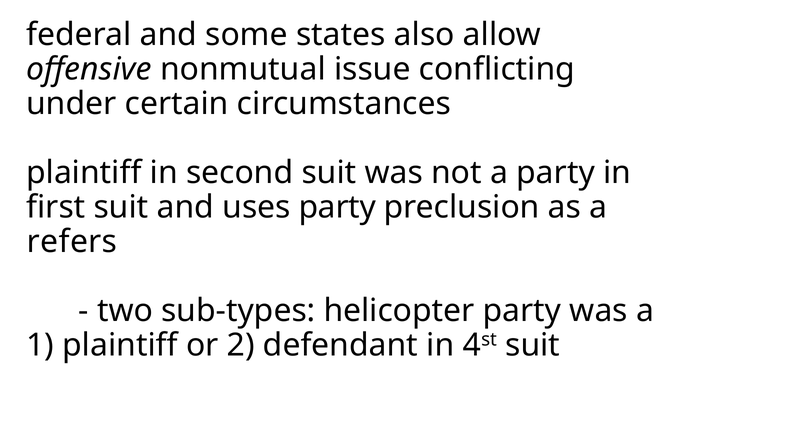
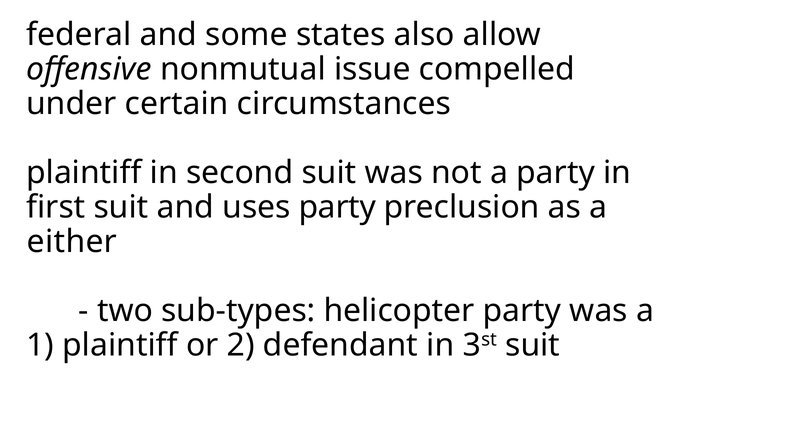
conflicting: conflicting -> compelled
refers: refers -> either
4: 4 -> 3
